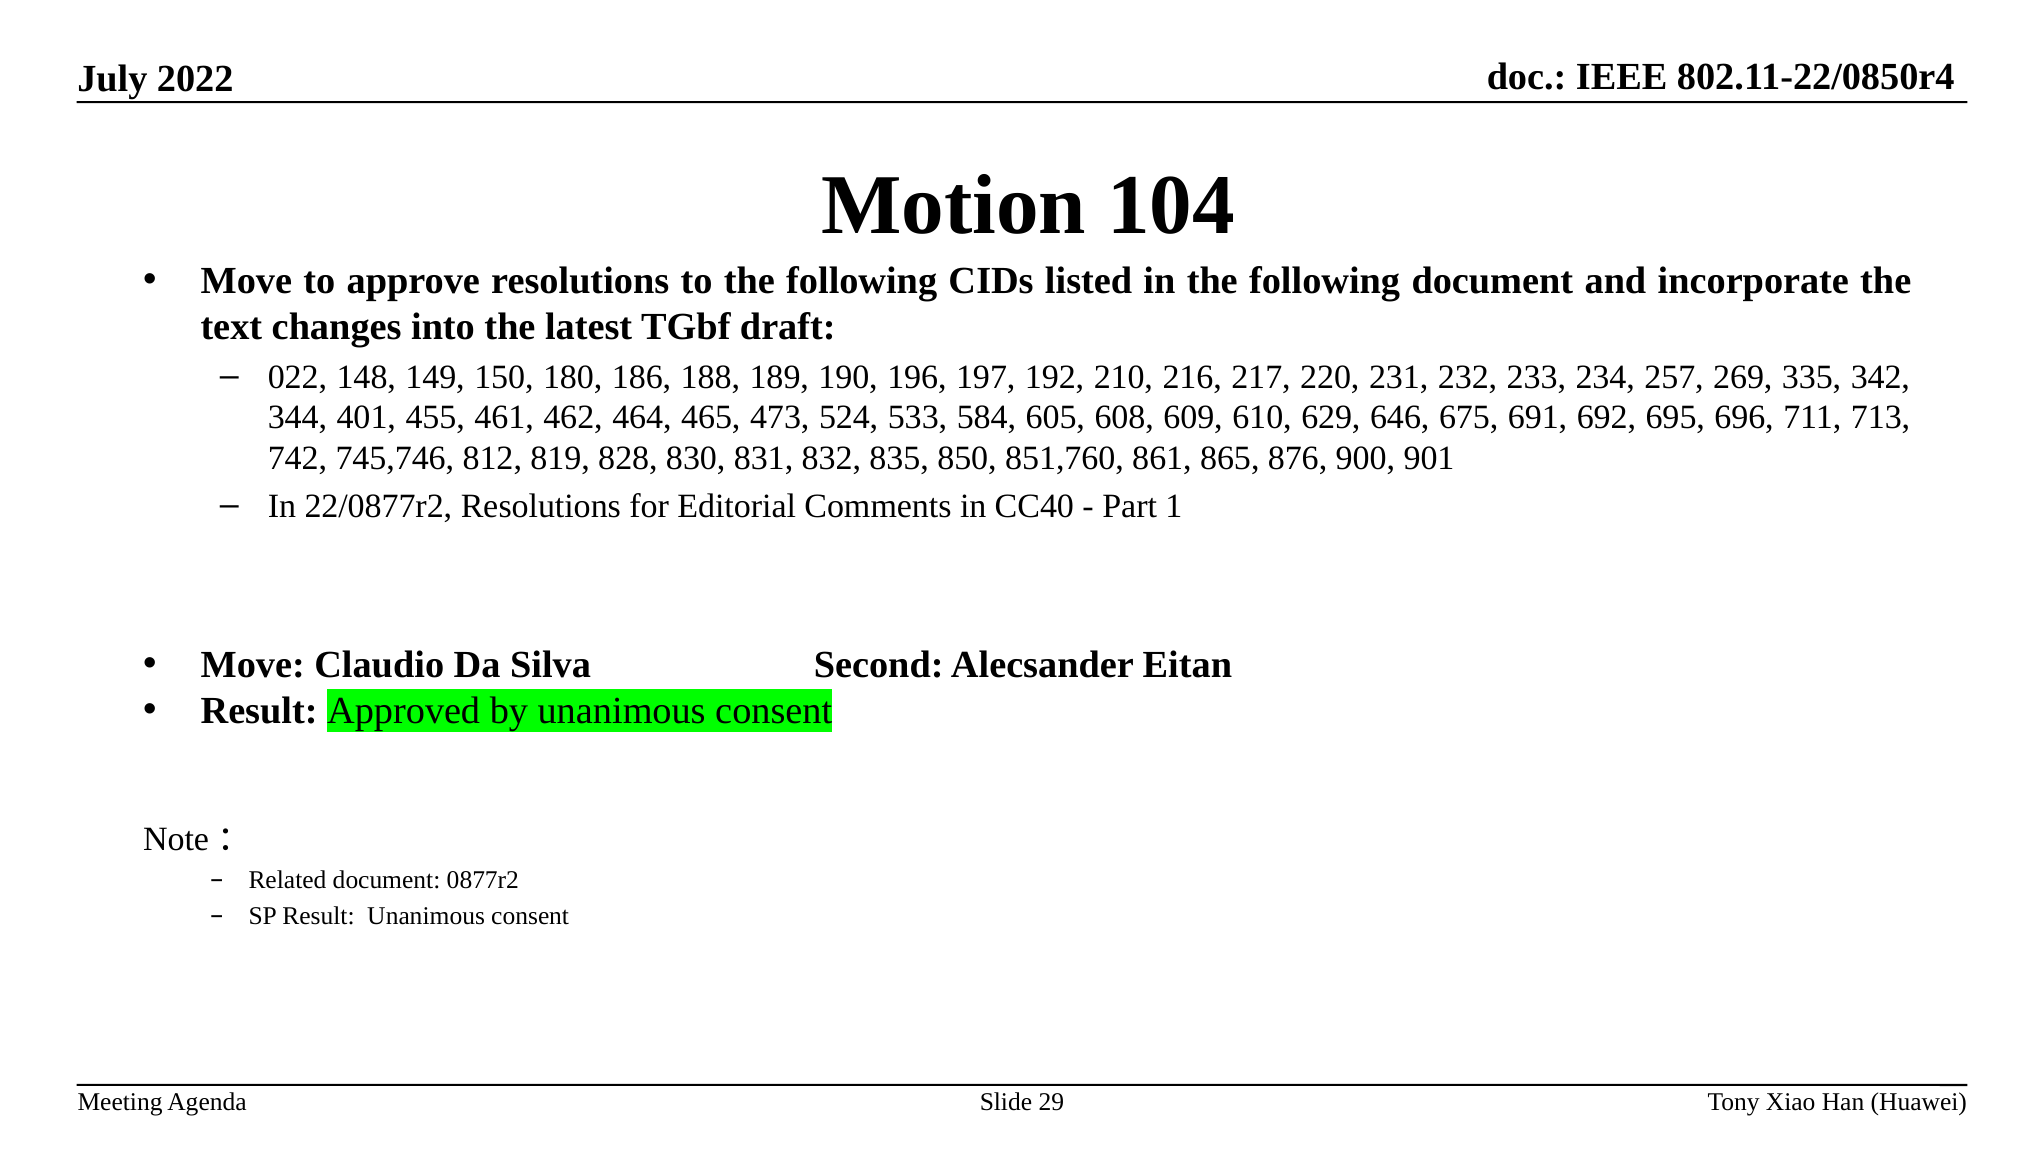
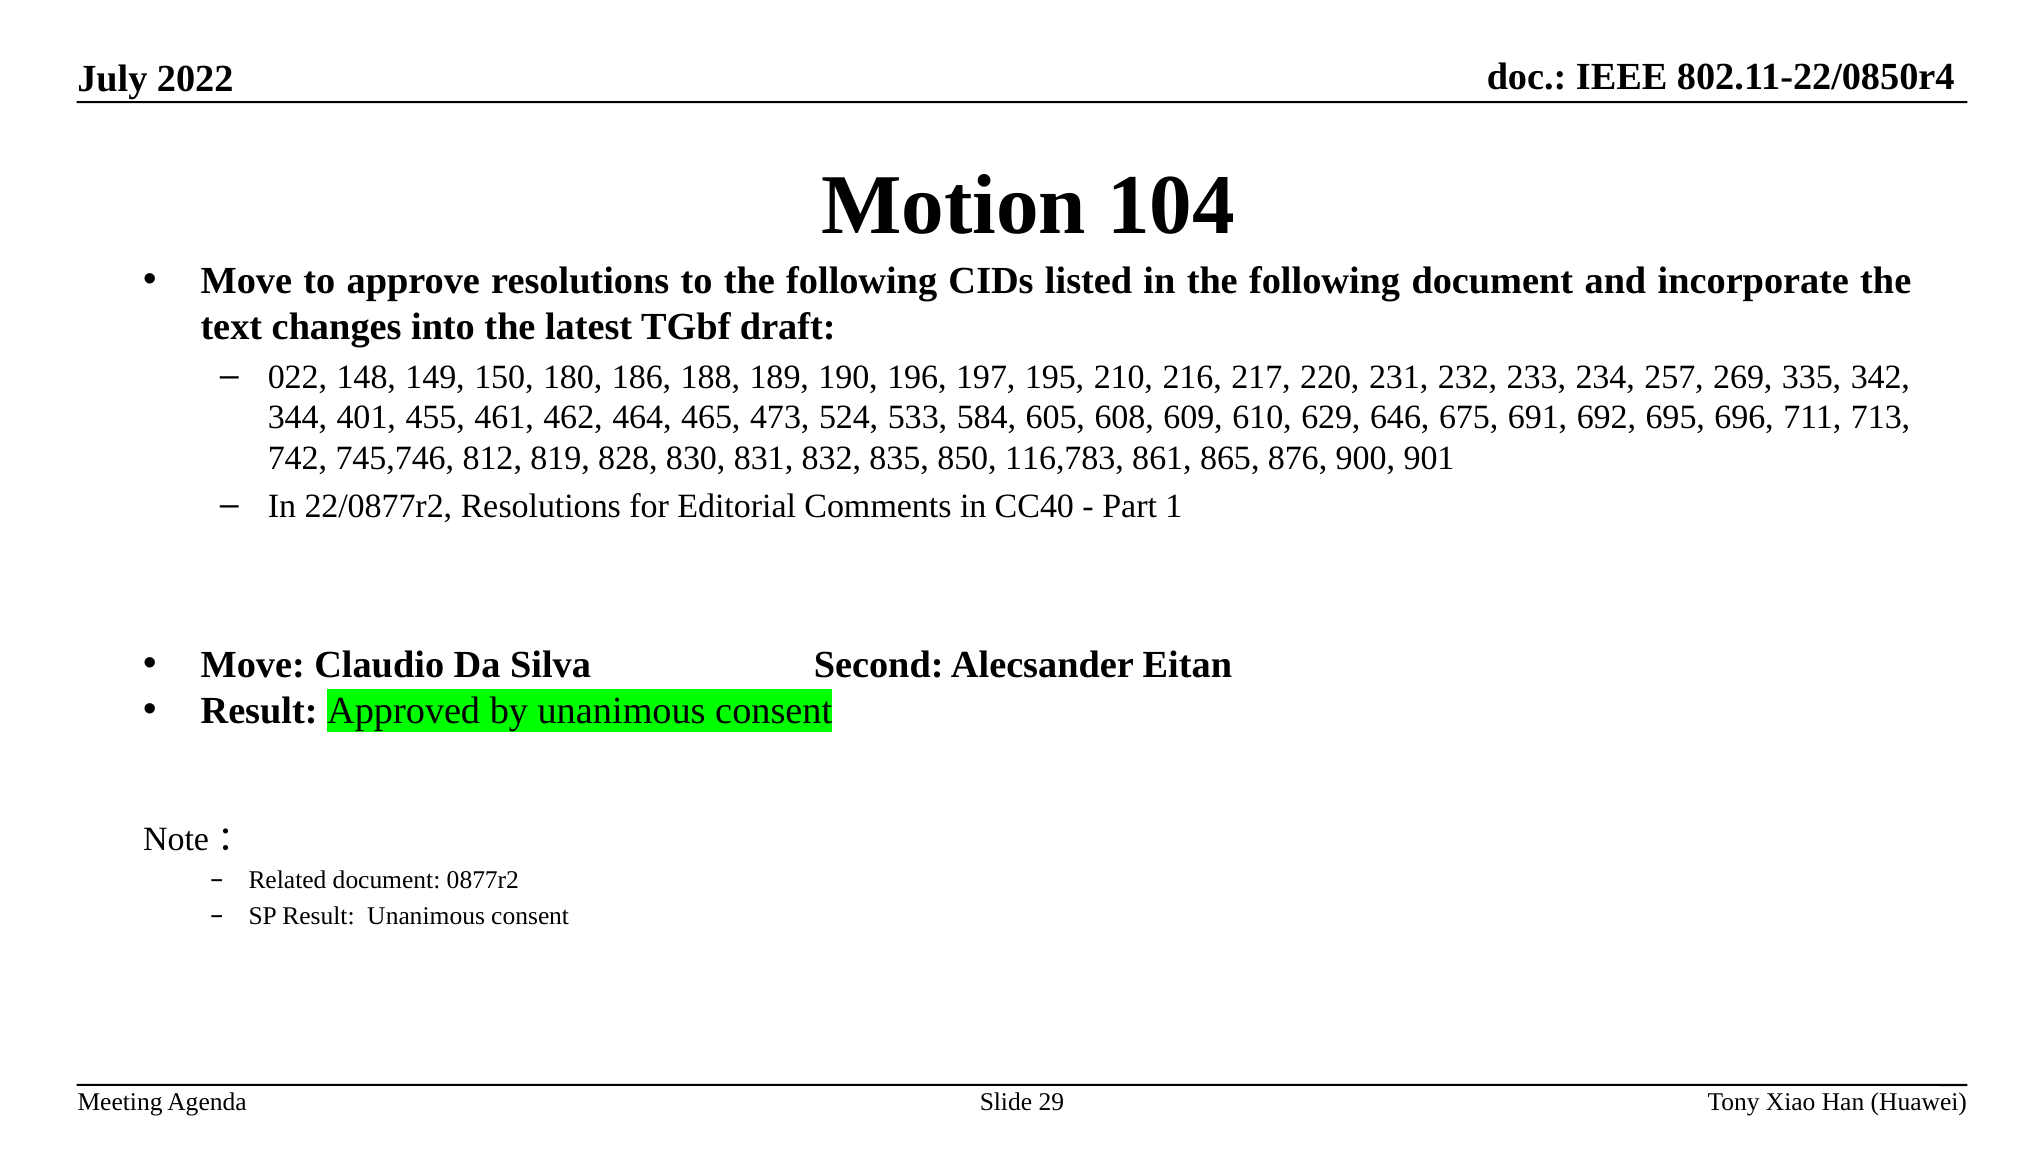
192: 192 -> 195
851,760: 851,760 -> 116,783
